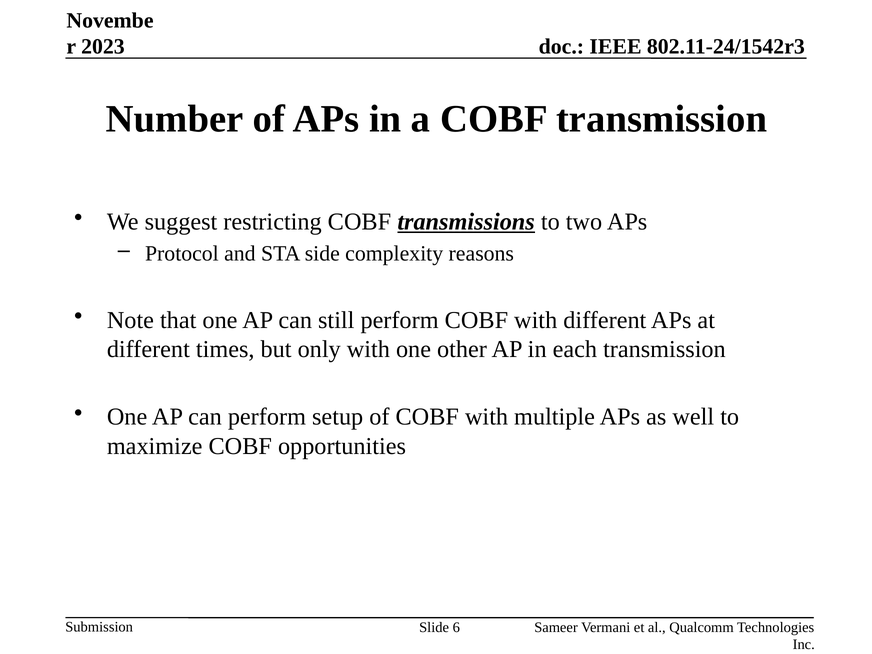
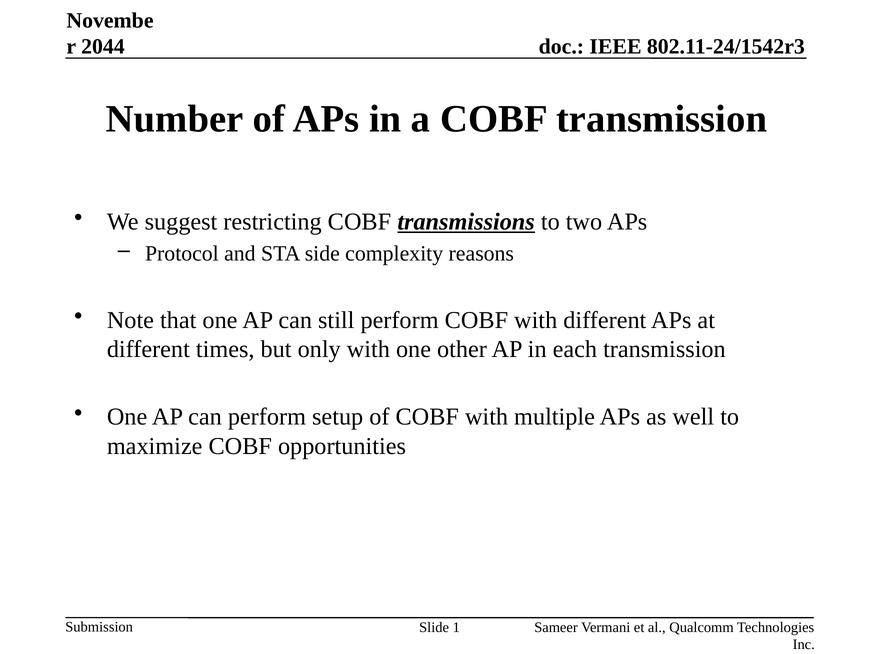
2023: 2023 -> 2044
6: 6 -> 1
